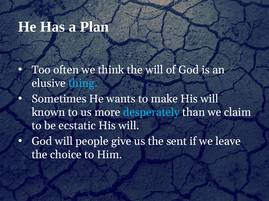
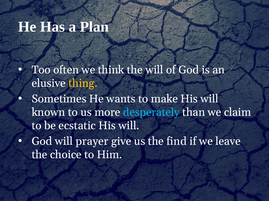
thing colour: light blue -> yellow
people: people -> prayer
sent: sent -> find
